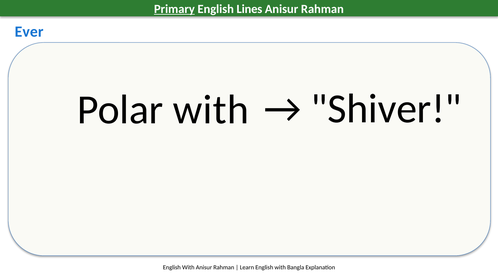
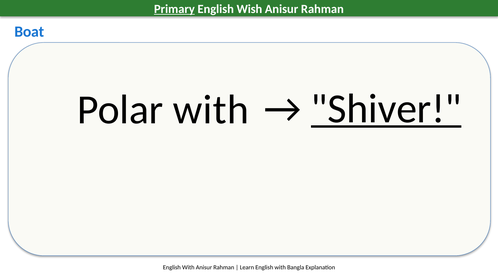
Lines: Lines -> Wish
Ever: Ever -> Boat
Shiver underline: none -> present
